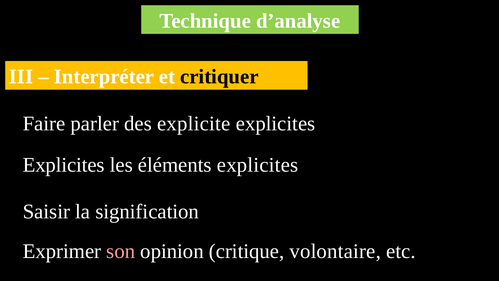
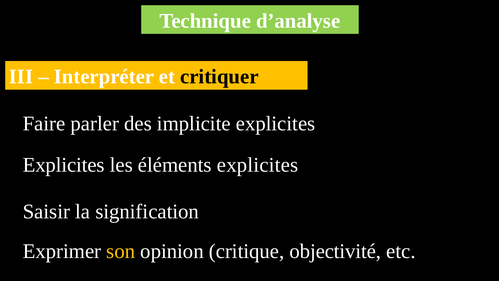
explicite: explicite -> implicite
son colour: pink -> yellow
volontaire: volontaire -> objectivité
